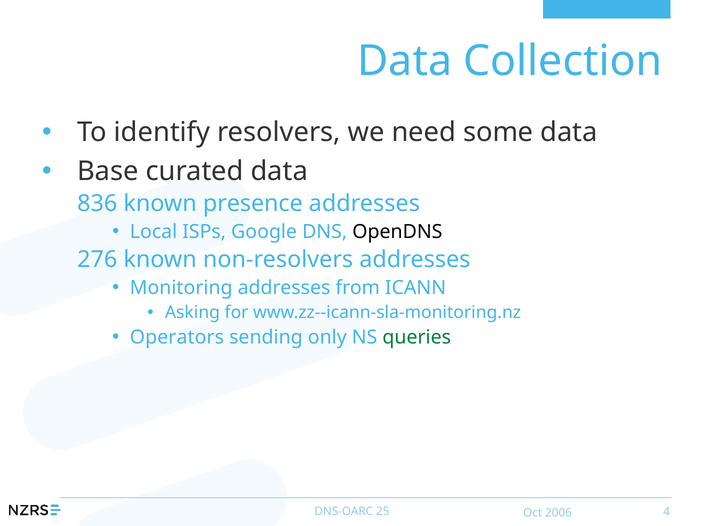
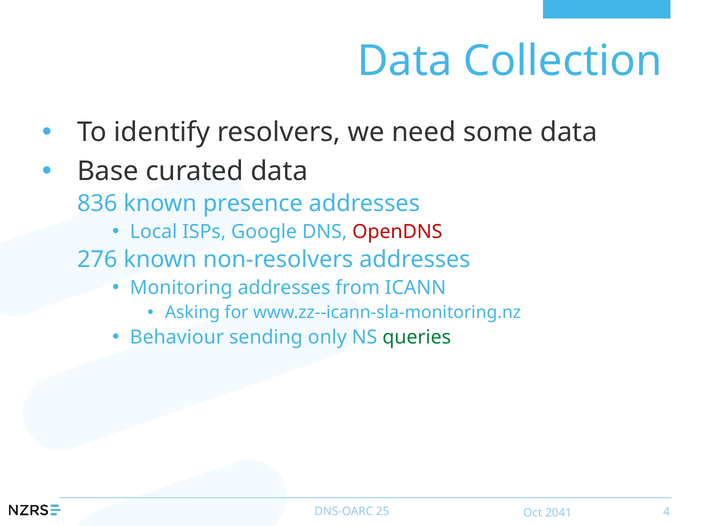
OpenDNS colour: black -> red
Operators: Operators -> Behaviour
2006: 2006 -> 2041
